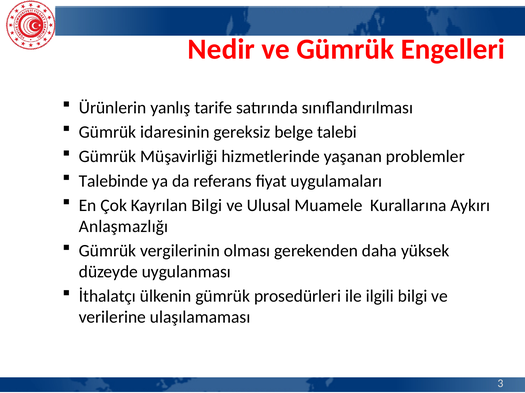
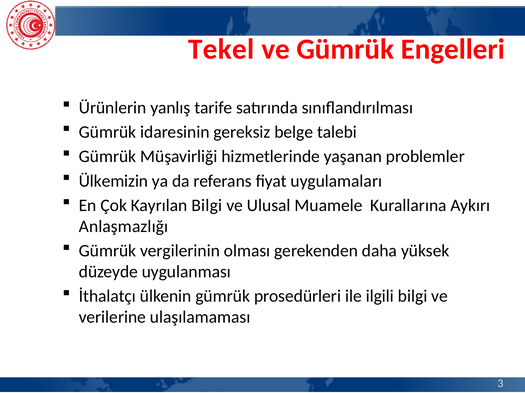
Nedir: Nedir -> Tekel
Talebinde: Talebinde -> Ülkemizin
